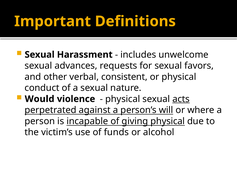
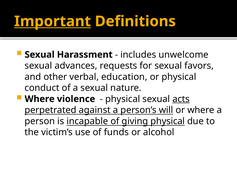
Important underline: none -> present
consistent: consistent -> education
Would at (40, 99): Would -> Where
